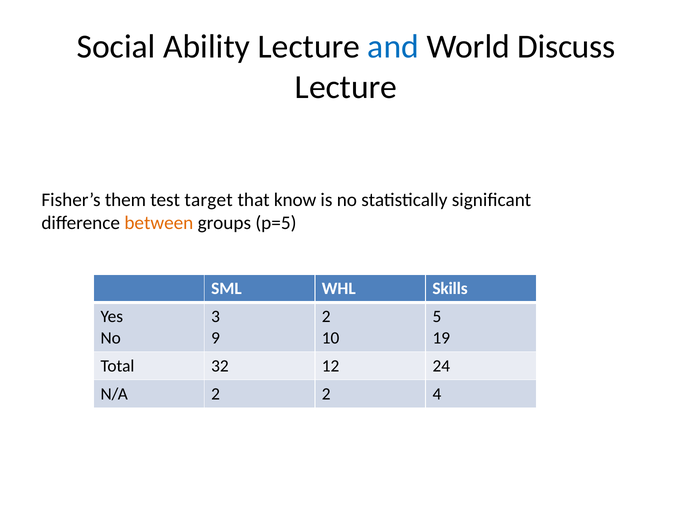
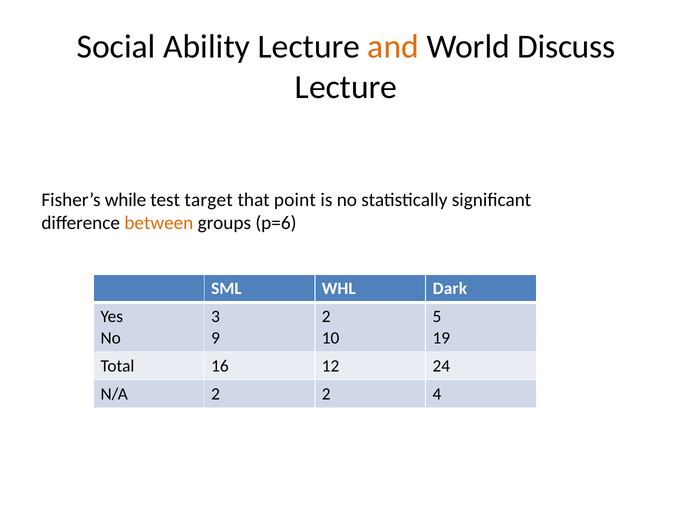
and colour: blue -> orange
them: them -> while
know: know -> point
p=5: p=5 -> p=6
Skills: Skills -> Dark
32: 32 -> 16
